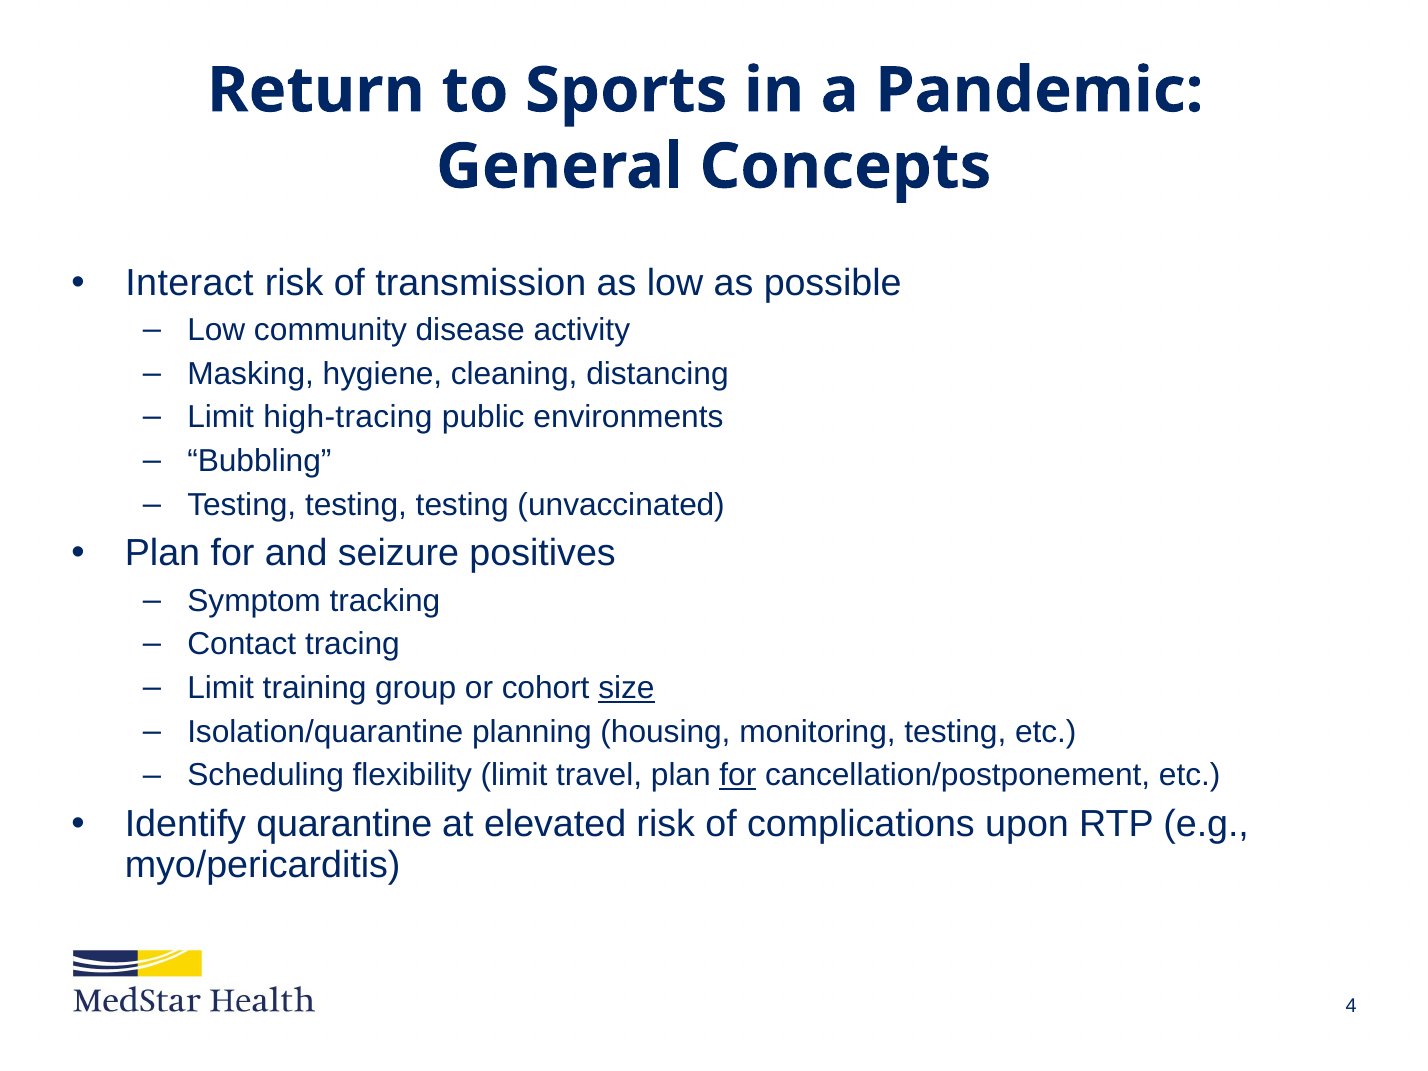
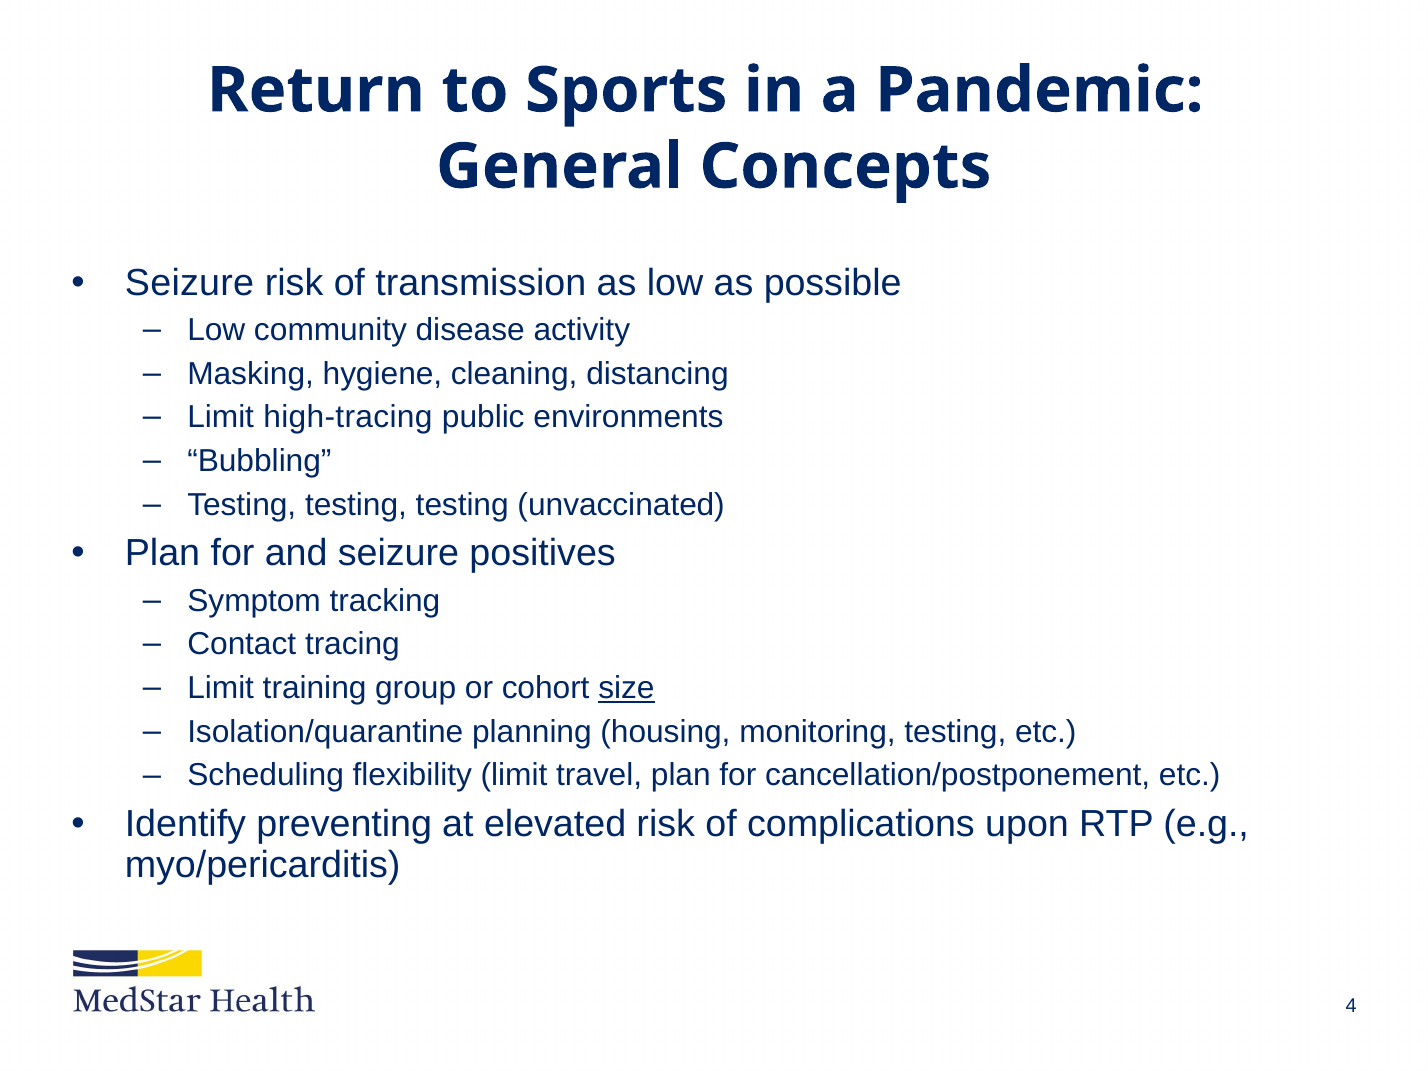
Interact at (189, 283): Interact -> Seizure
for at (738, 775) underline: present -> none
quarantine: quarantine -> preventing
